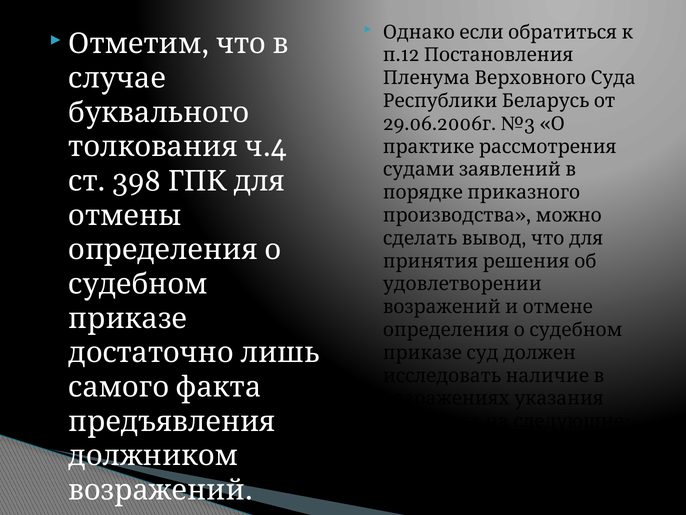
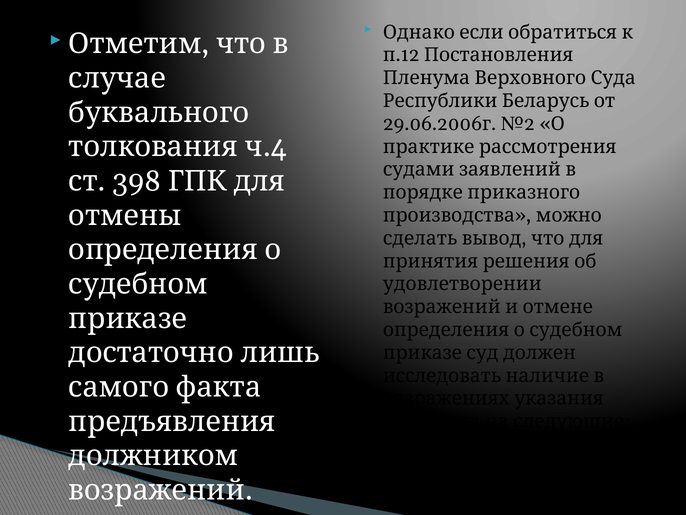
№3: №3 -> №2
